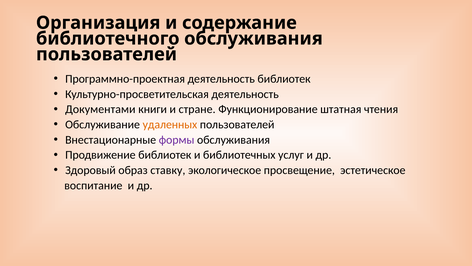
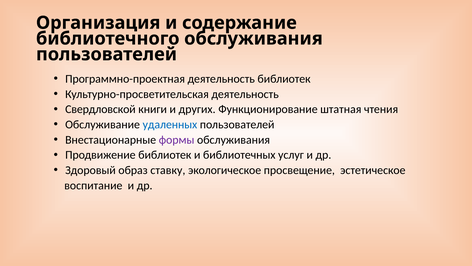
Документами: Документами -> Свердловской
стране: стране -> других
удаленных colour: orange -> blue
